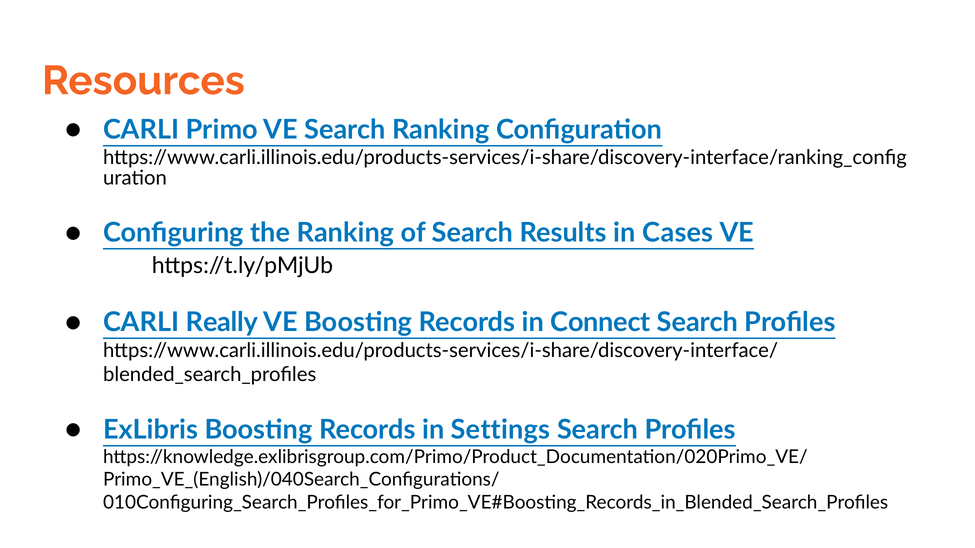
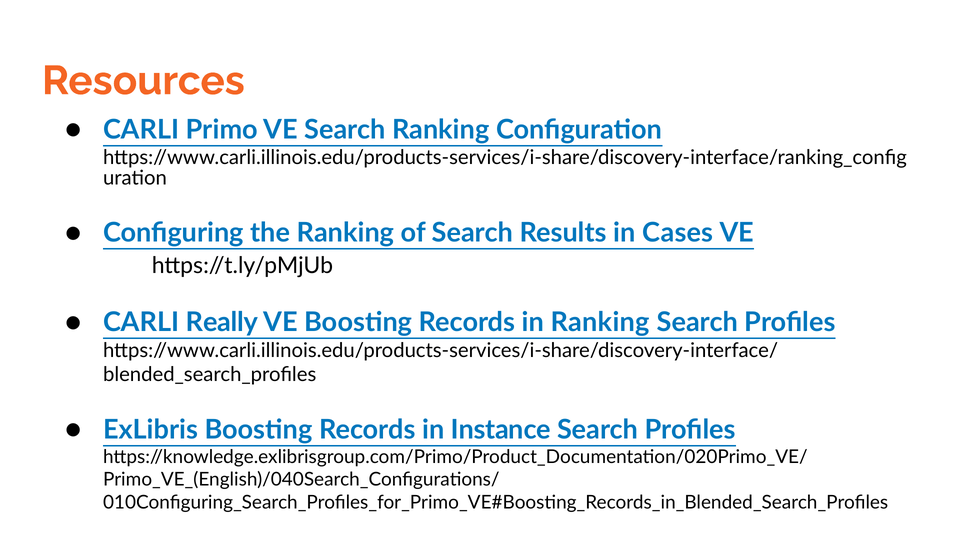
in Connect: Connect -> Ranking
Settings: Settings -> Instance
